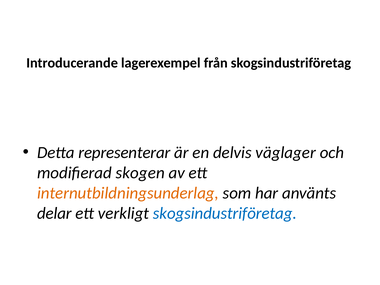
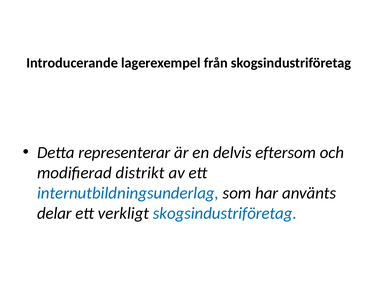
väglager: väglager -> eftersom
skogen: skogen -> distrikt
internutbildningsunderlag colour: orange -> blue
